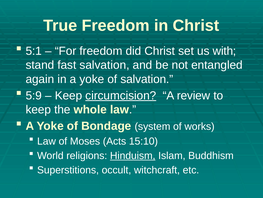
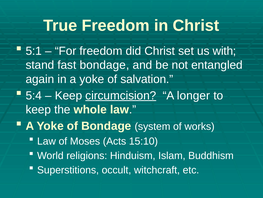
fast salvation: salvation -> bondage
5:9: 5:9 -> 5:4
review: review -> longer
Hinduism underline: present -> none
